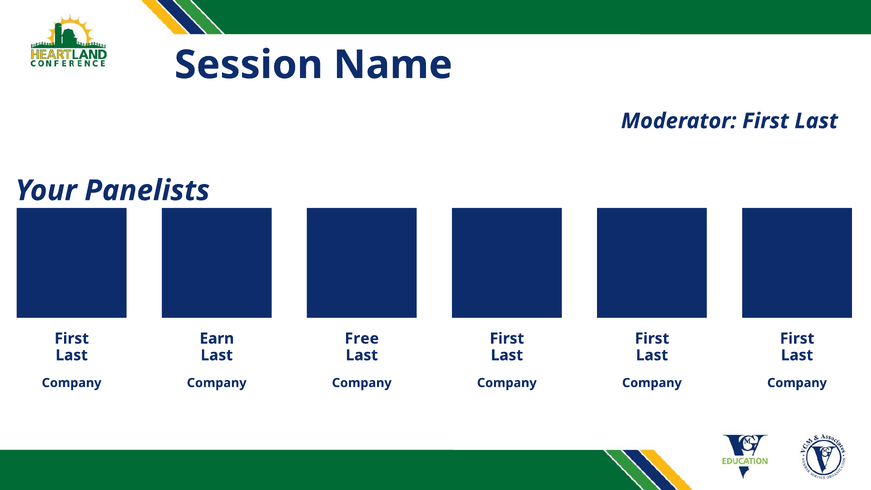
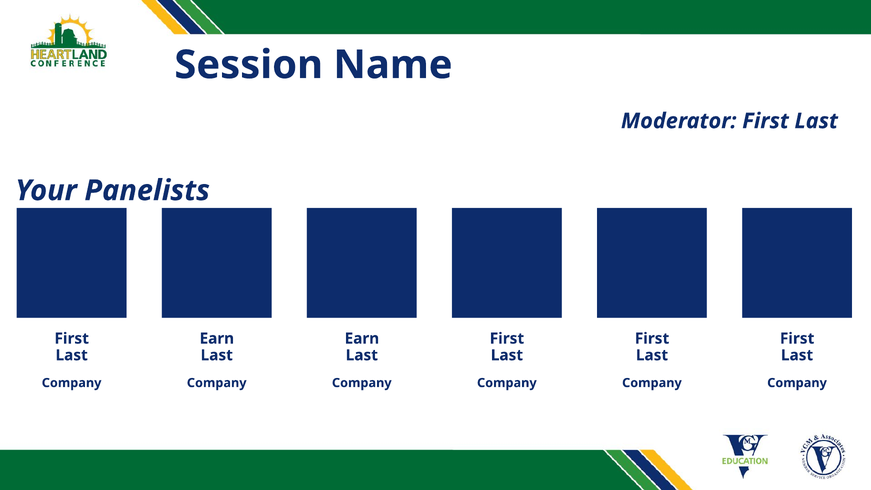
Free at (362, 339): Free -> Earn
